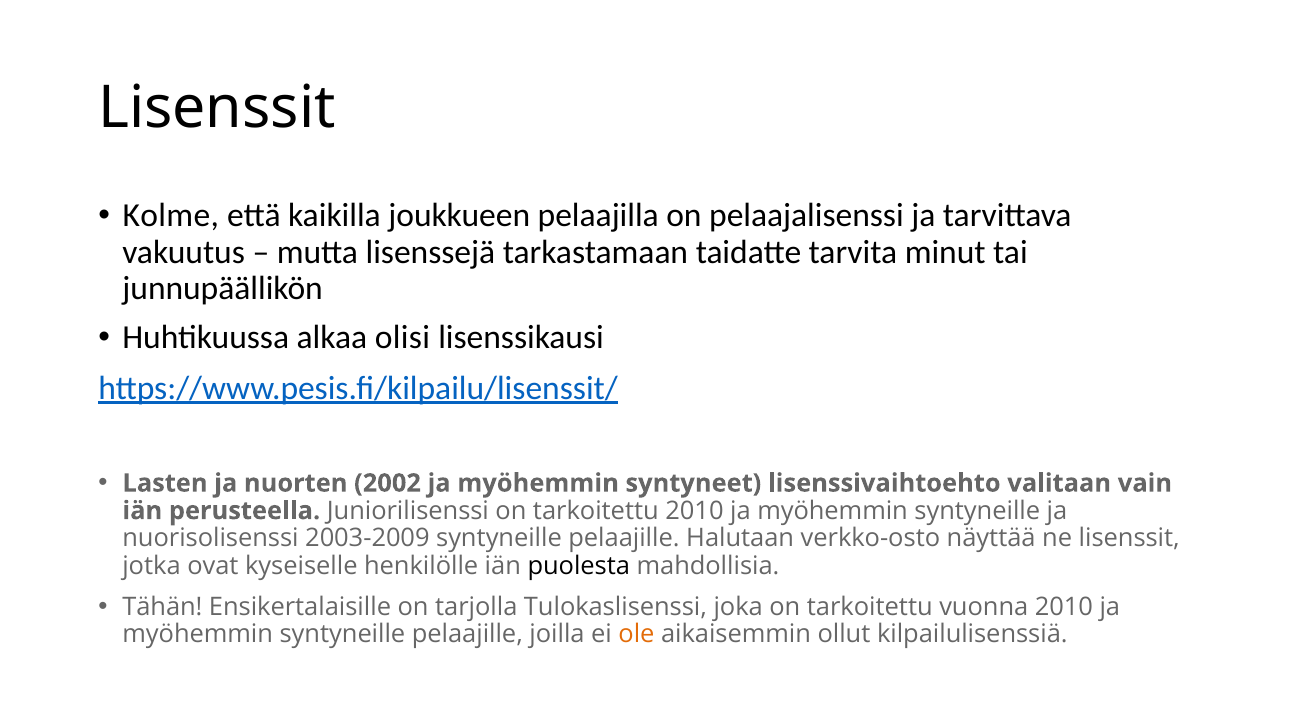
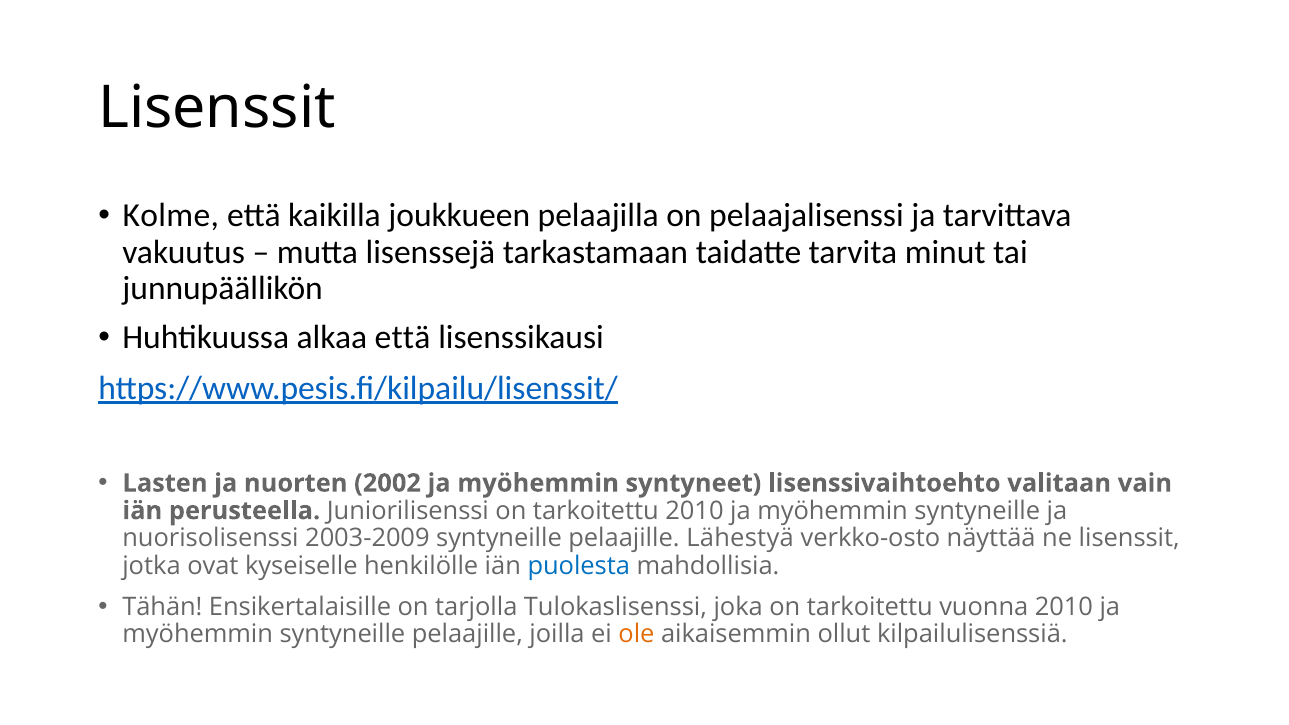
alkaa olisi: olisi -> että
Halutaan: Halutaan -> Lähestyä
puolesta colour: black -> blue
